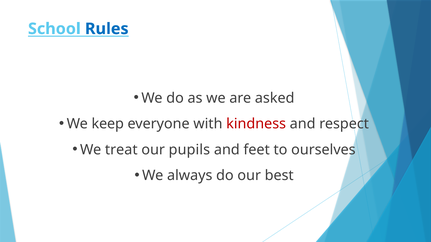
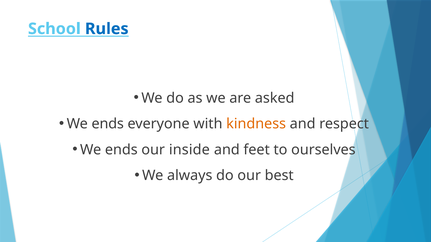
keep at (108, 124): keep -> ends
kindness colour: red -> orange
treat at (121, 150): treat -> ends
pupils: pupils -> inside
